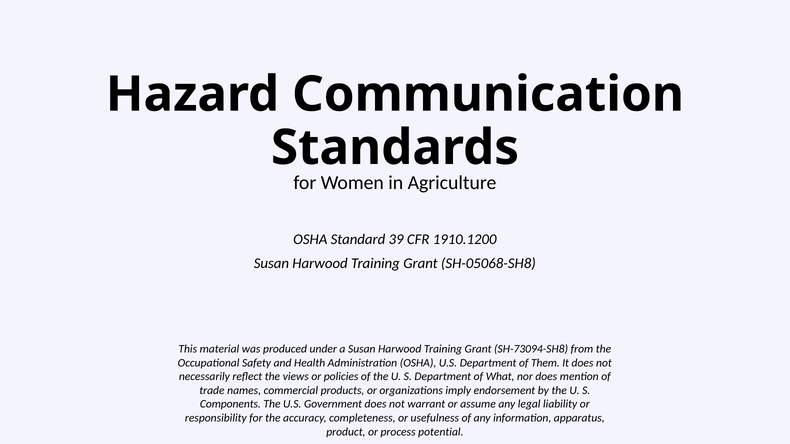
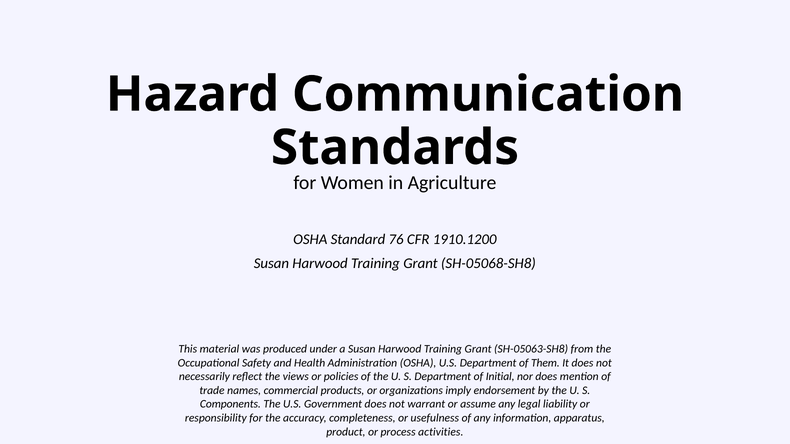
39: 39 -> 76
SH-73094-SH8: SH-73094-SH8 -> SH-05063-SH8
What: What -> Initial
potential: potential -> activities
